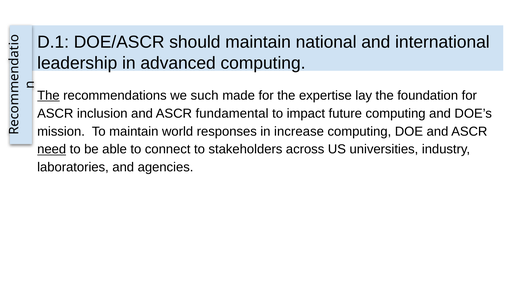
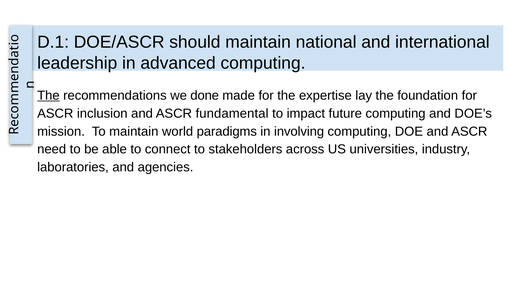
such: such -> done
responses: responses -> paradigms
increase: increase -> involving
need underline: present -> none
